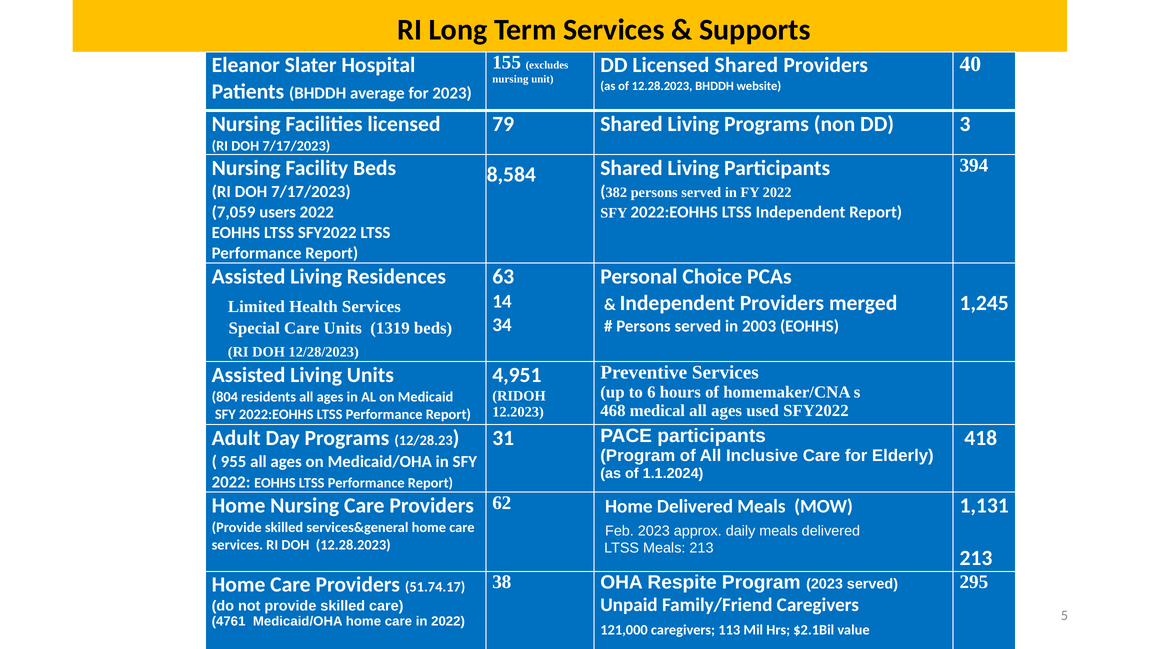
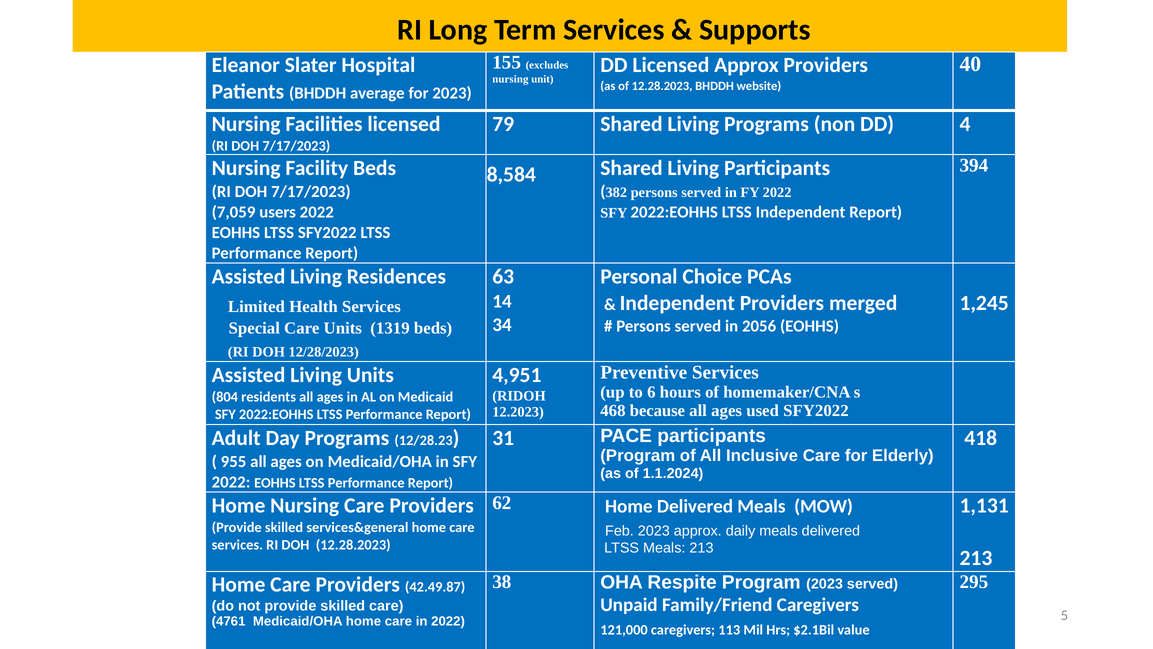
Licensed Shared: Shared -> Approx
3: 3 -> 4
2003: 2003 -> 2056
medical: medical -> because
51.74.17: 51.74.17 -> 42.49.87
